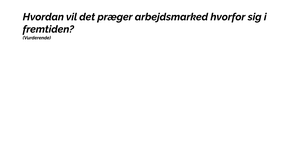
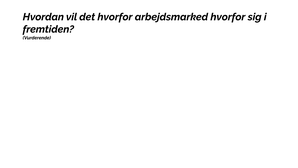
det præger: præger -> hvorfor
